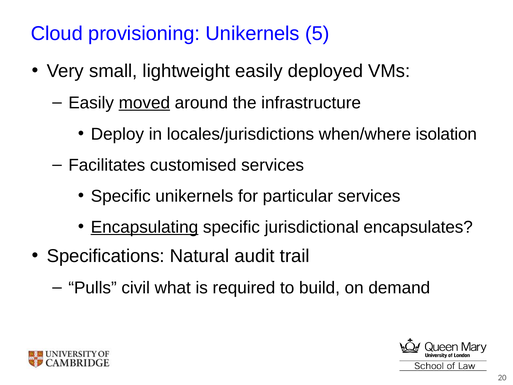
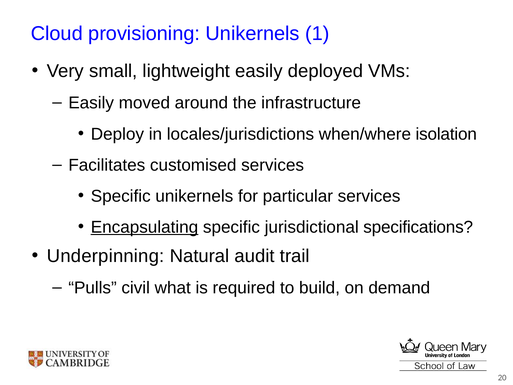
5: 5 -> 1
moved underline: present -> none
encapsulates: encapsulates -> specifications
Specifications: Specifications -> Underpinning
